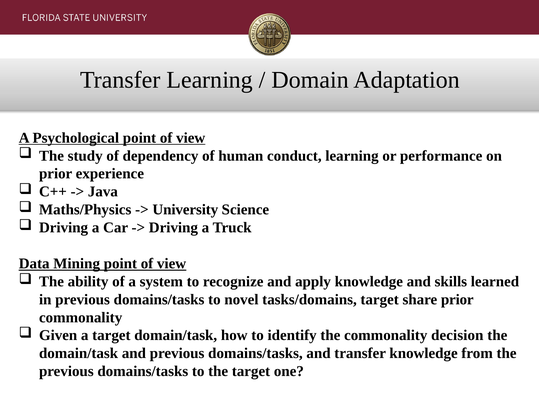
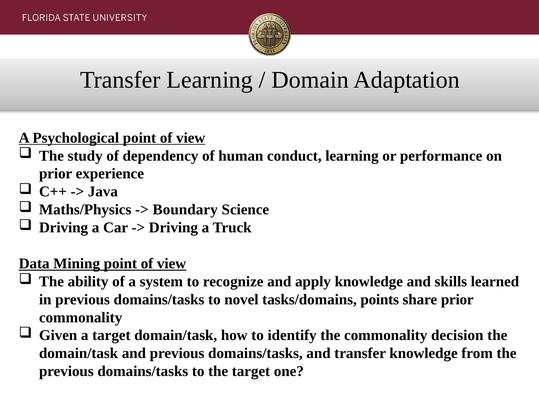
University: University -> Boundary
tasks/domains target: target -> points
